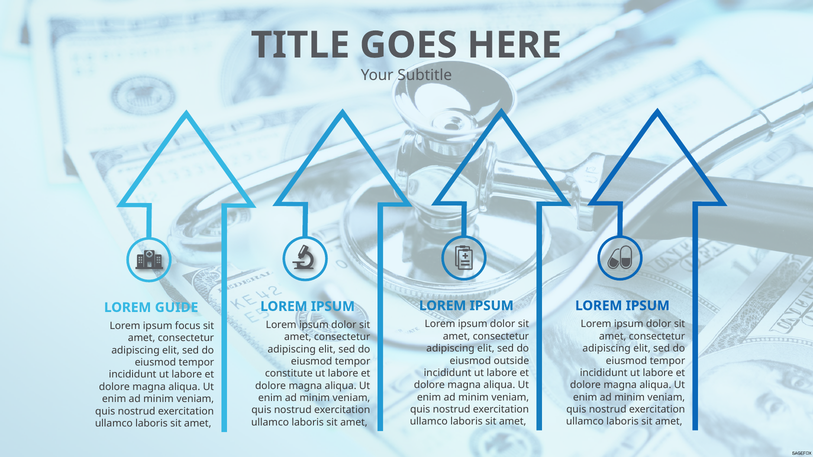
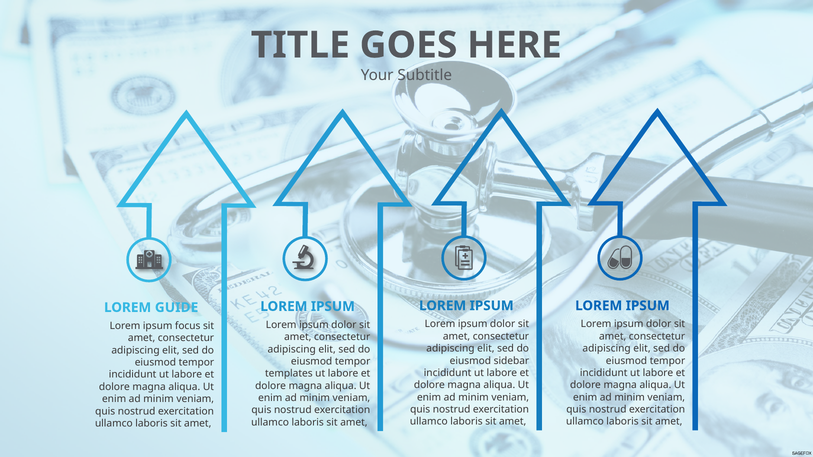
outside: outside -> sidebar
constitute: constitute -> templates
